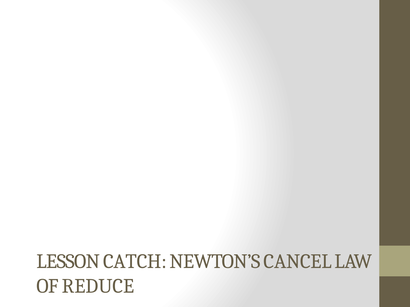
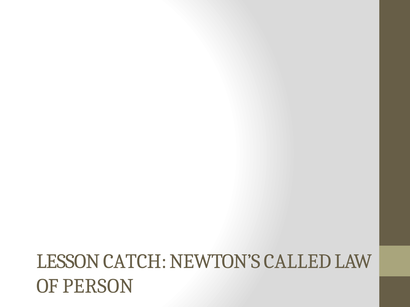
CANCEL: CANCEL -> CALLED
REDUCE: REDUCE -> PERSON
